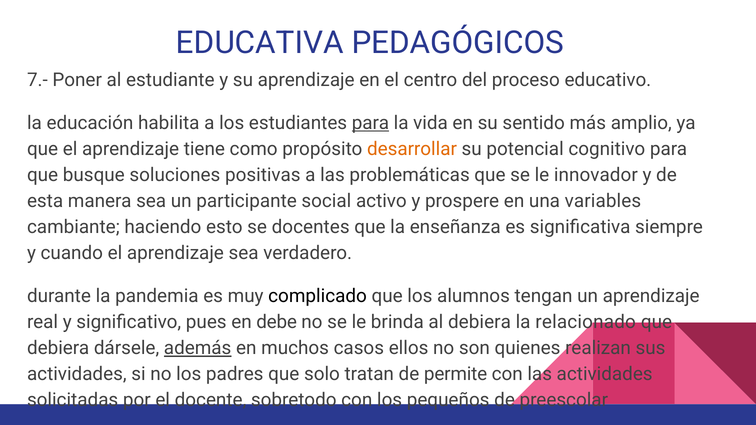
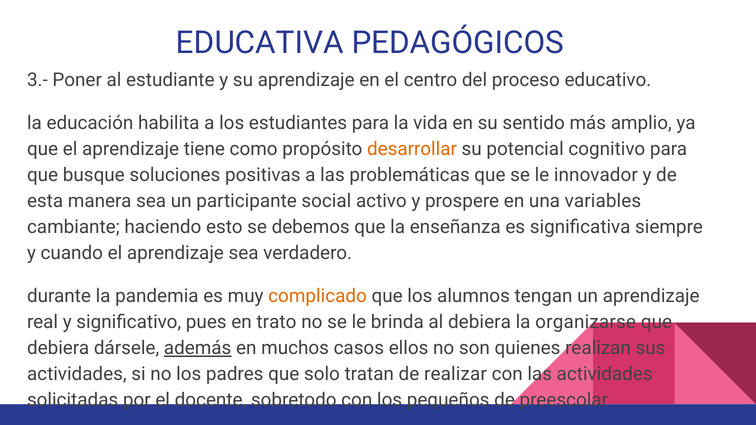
7.-: 7.- -> 3.-
para at (370, 123) underline: present -> none
docentes: docentes -> debemos
complicado colour: black -> orange
debe: debe -> trato
relacionado: relacionado -> organizarse
permite: permite -> realizar
